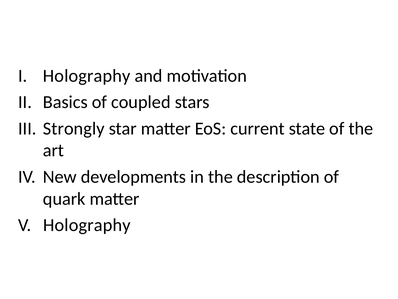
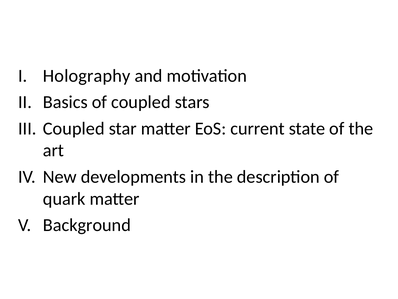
Strongly at (74, 128): Strongly -> Coupled
Holography at (87, 225): Holography -> Background
